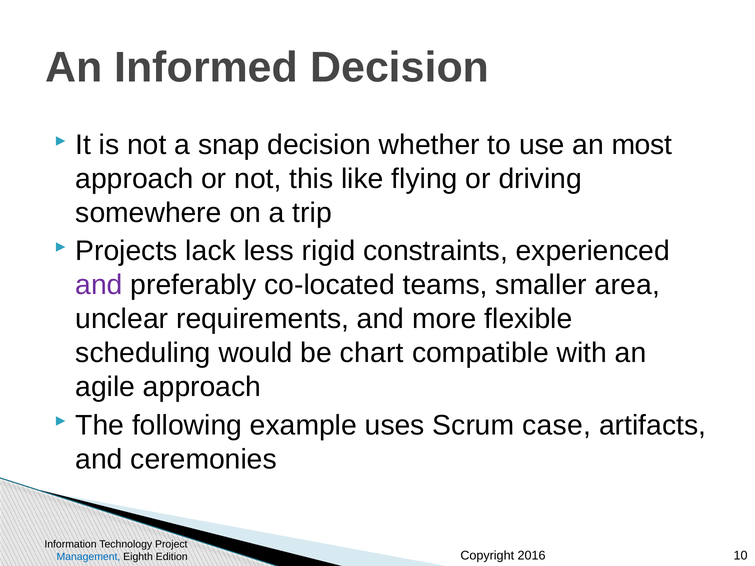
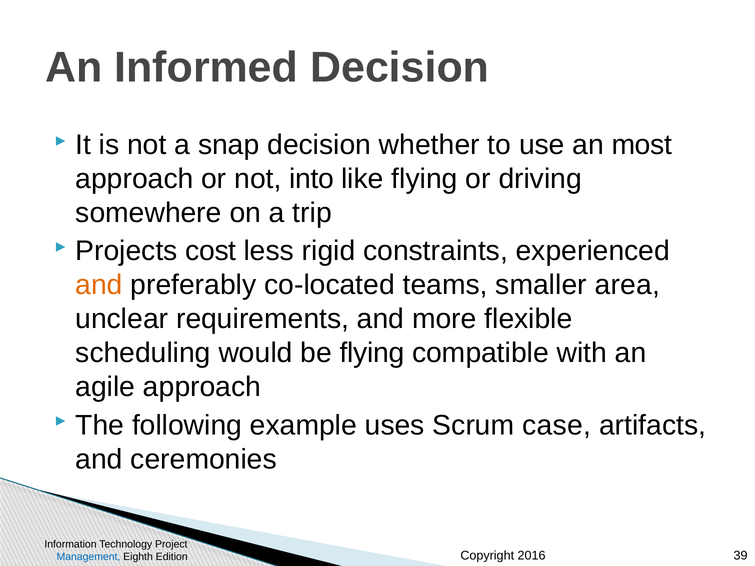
this: this -> into
lack: lack -> cost
and at (99, 285) colour: purple -> orange
be chart: chart -> flying
10: 10 -> 39
